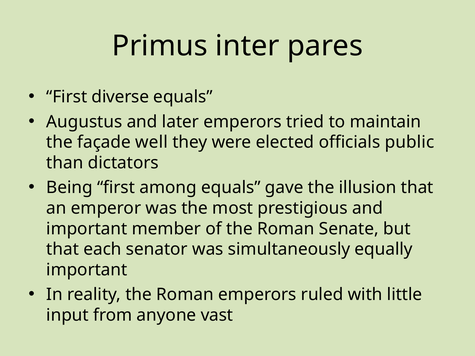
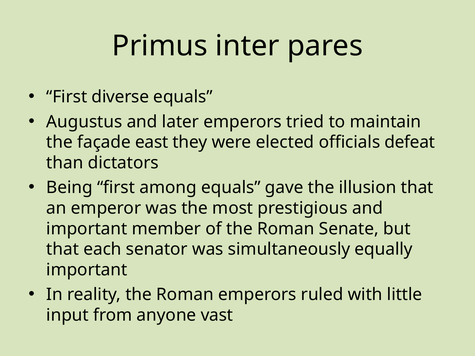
well: well -> east
public: public -> defeat
